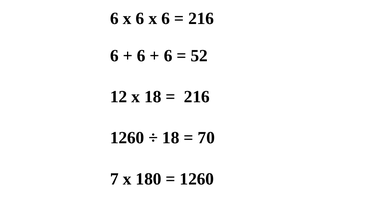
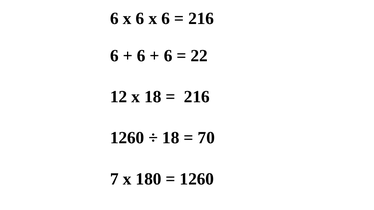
52: 52 -> 22
